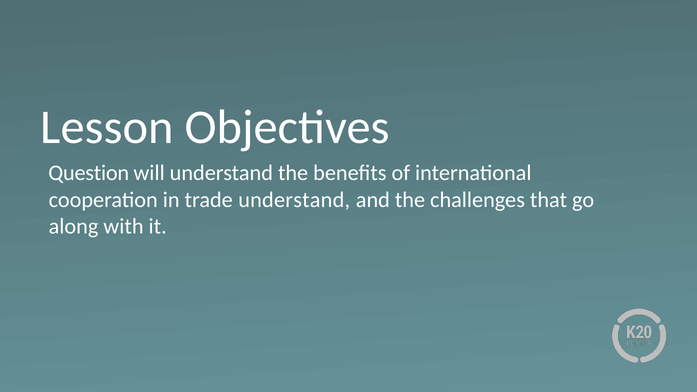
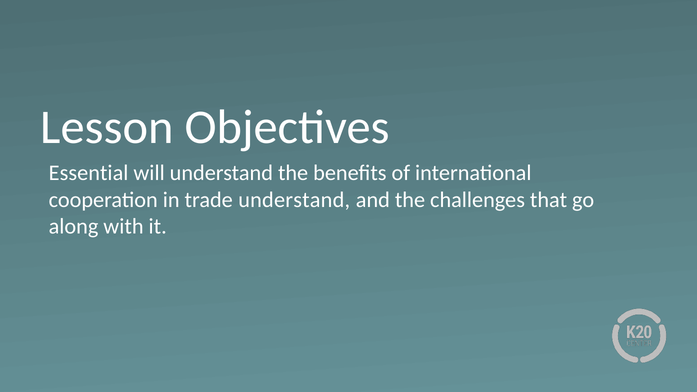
Question: Question -> Essential
